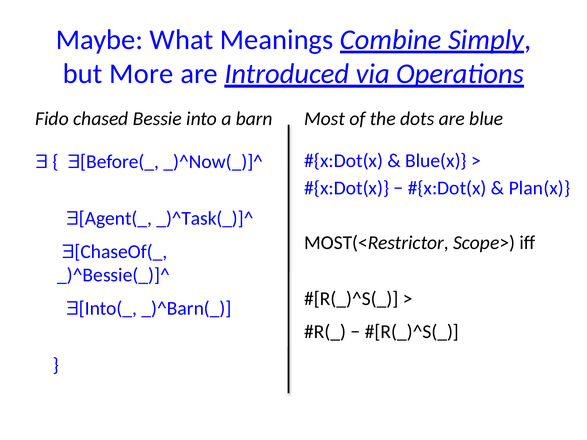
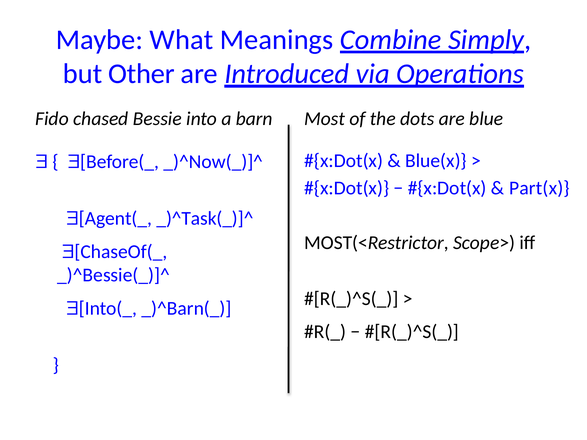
More: More -> Other
Plan(x: Plan(x -> Part(x
